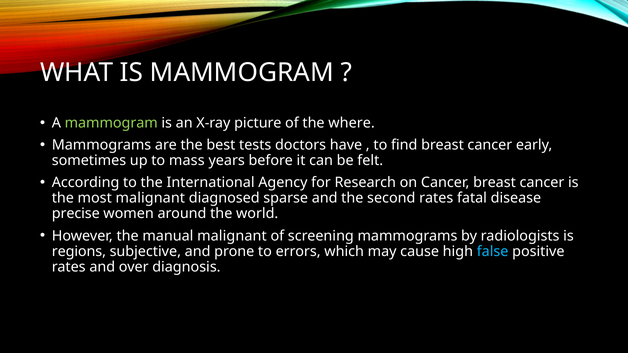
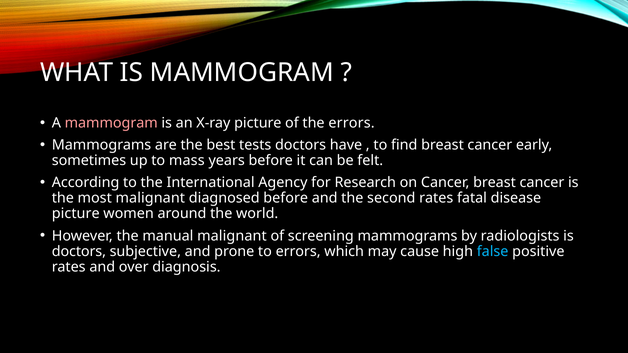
mammogram at (111, 123) colour: light green -> pink
the where: where -> errors
diagnosed sparse: sparse -> before
precise at (76, 214): precise -> picture
regions at (79, 251): regions -> doctors
